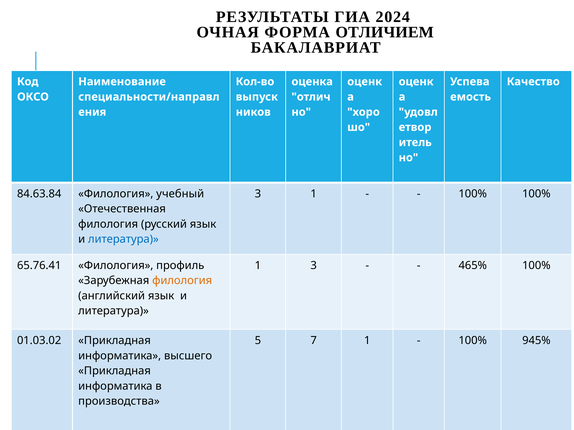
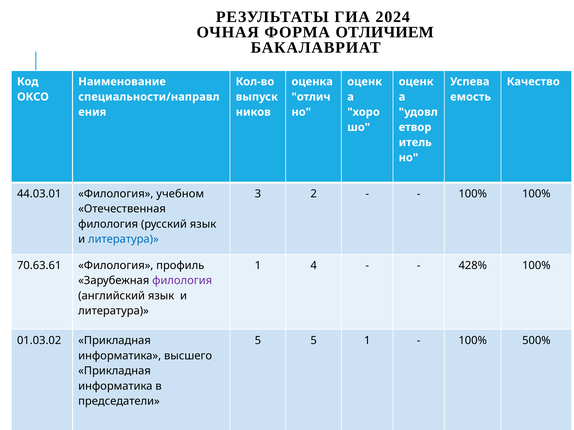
84.63.84: 84.63.84 -> 44.03.01
учебный: учебный -> учебном
3 1: 1 -> 2
65.76.41: 65.76.41 -> 70.63.61
1 3: 3 -> 4
465%: 465% -> 428%
филология at (182, 281) colour: orange -> purple
5 7: 7 -> 5
945%: 945% -> 500%
производства: производства -> председатели
